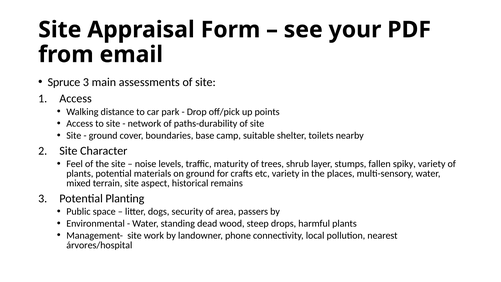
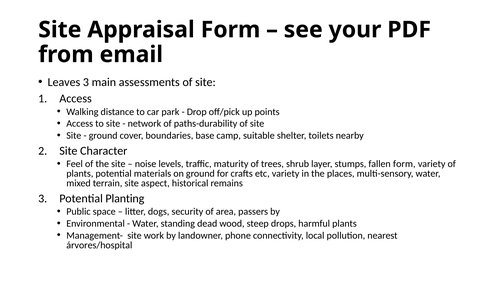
Spruce: Spruce -> Leaves
fallen spiky: spiky -> form
